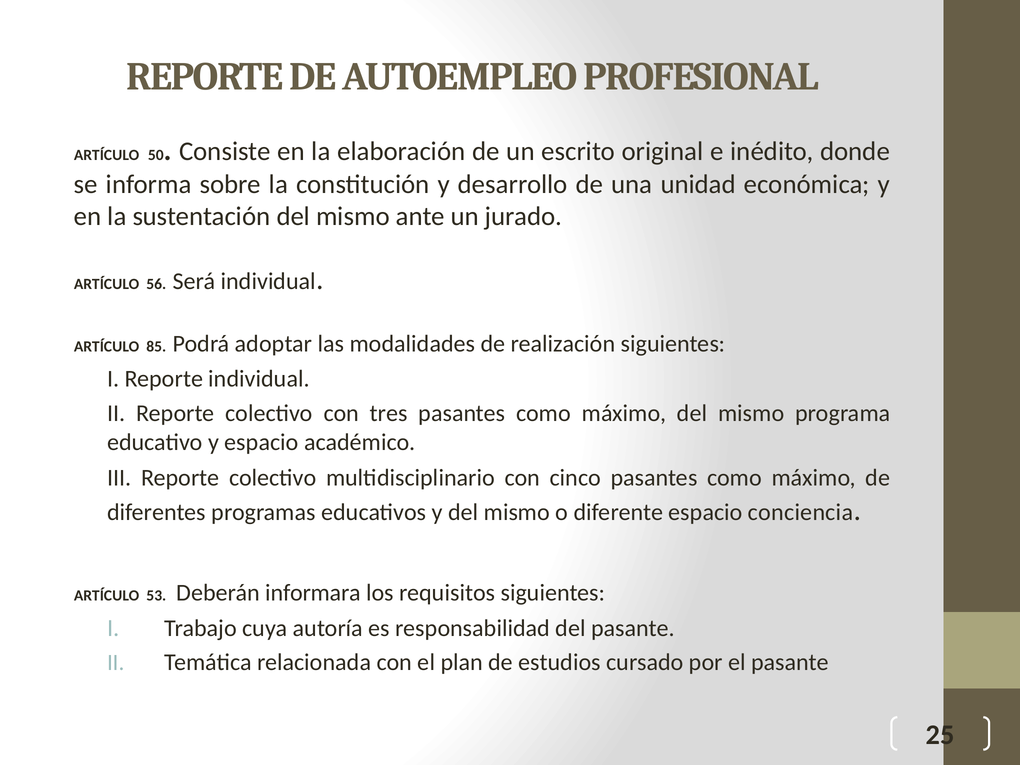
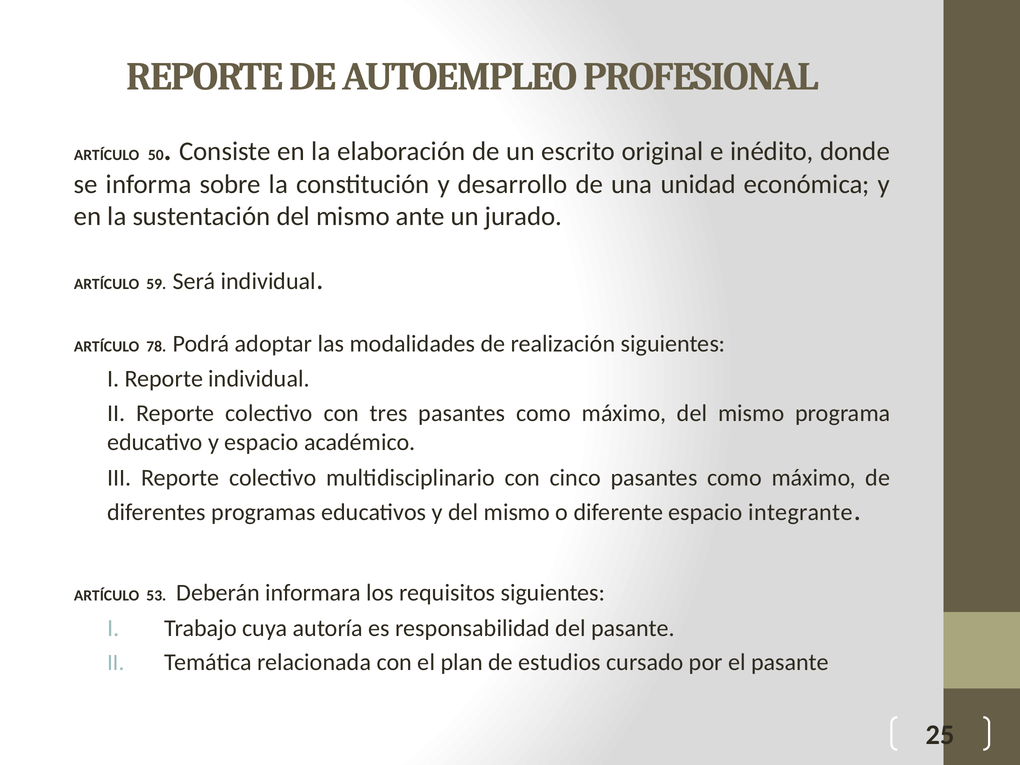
56: 56 -> 59
85: 85 -> 78
conciencia: conciencia -> integrante
